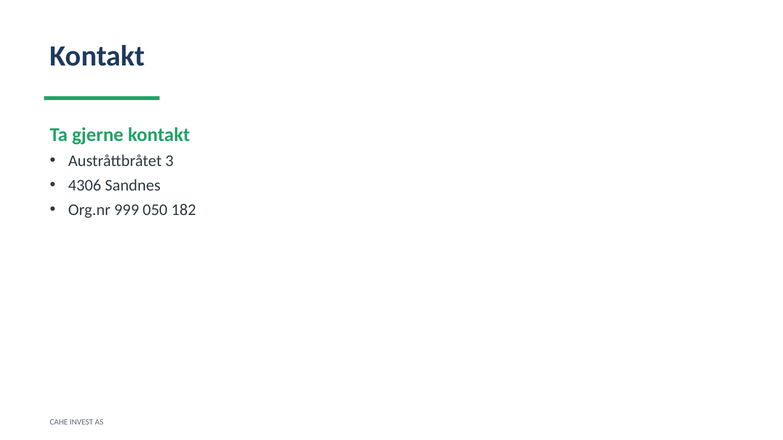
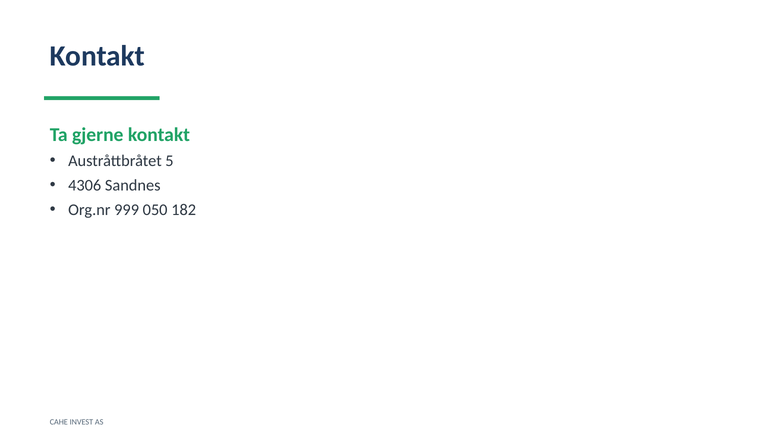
3: 3 -> 5
